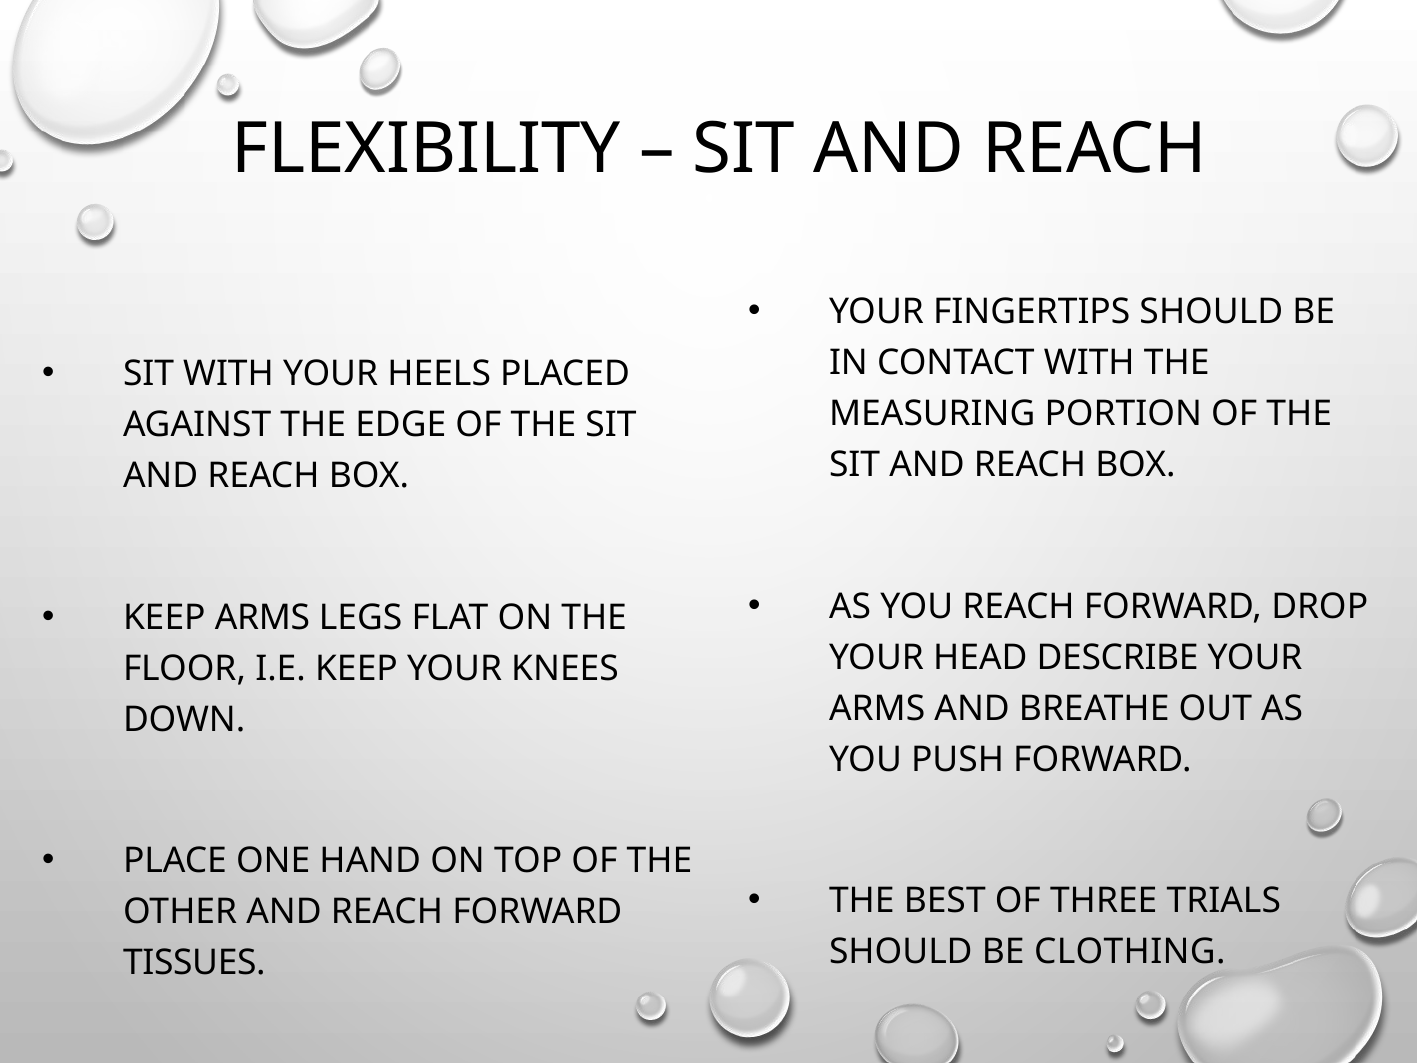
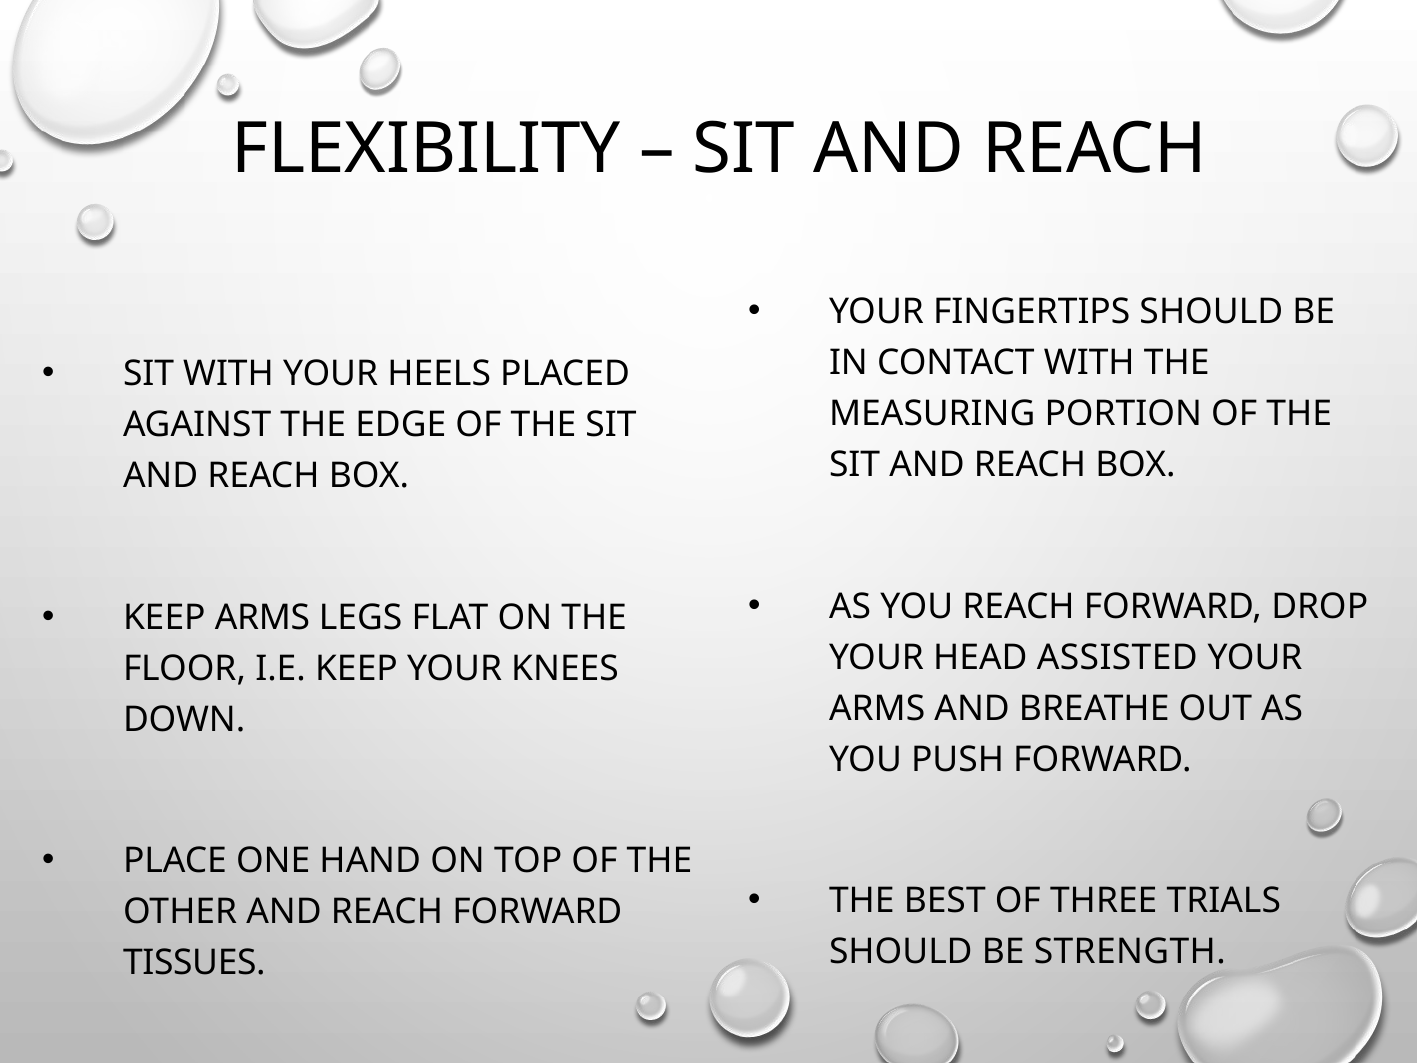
DESCRIBE: DESCRIBE -> ASSISTED
CLOTHING: CLOTHING -> STRENGTH
